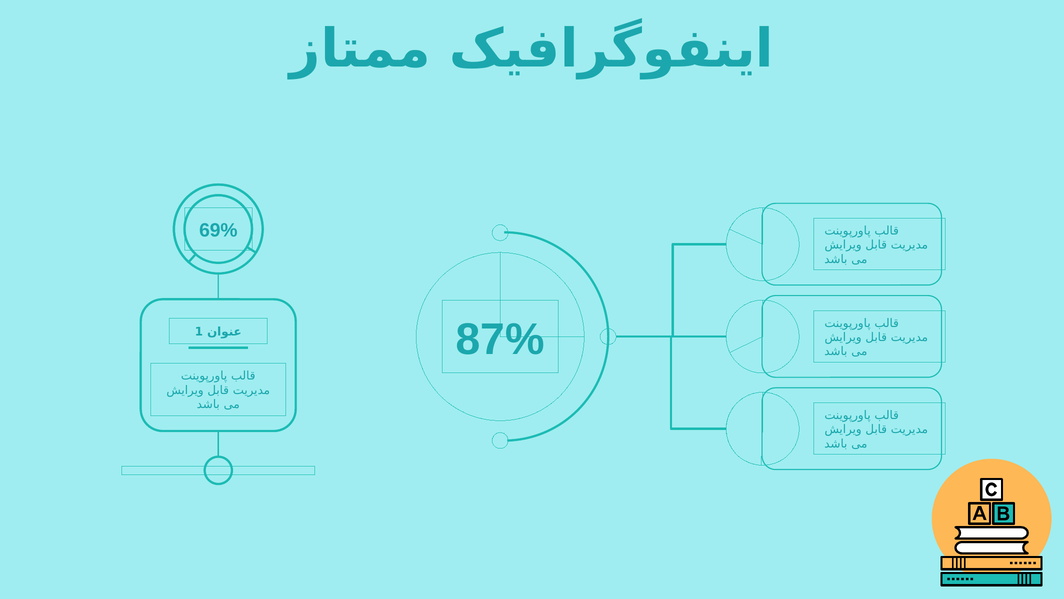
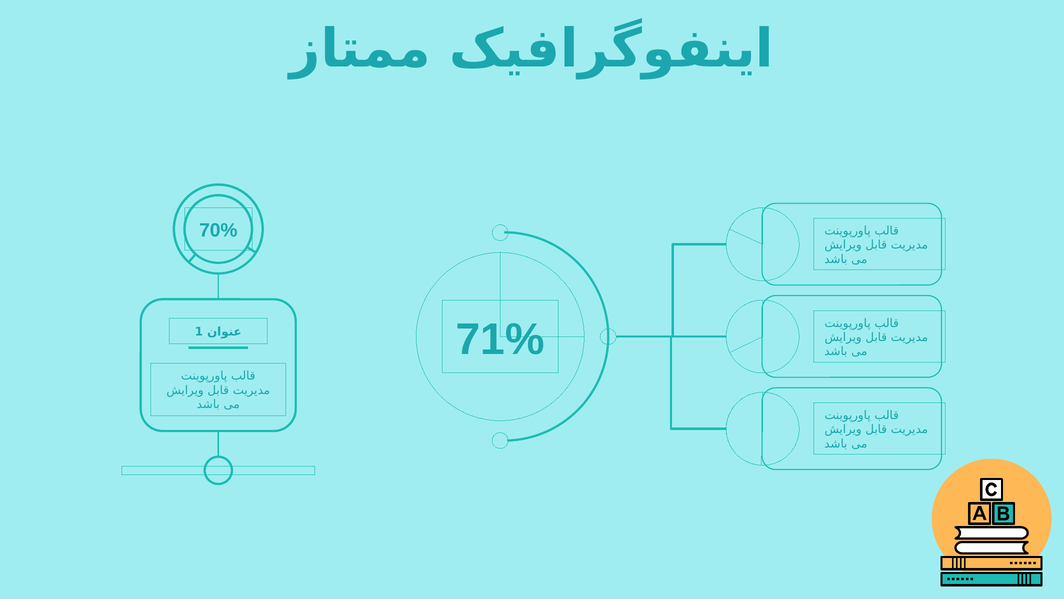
69%: 69% -> 70%
87%: 87% -> 71%
